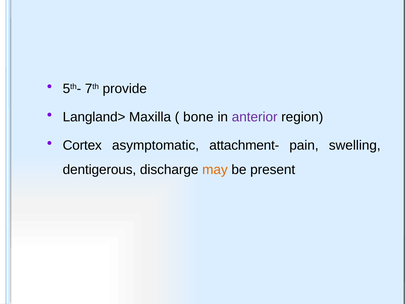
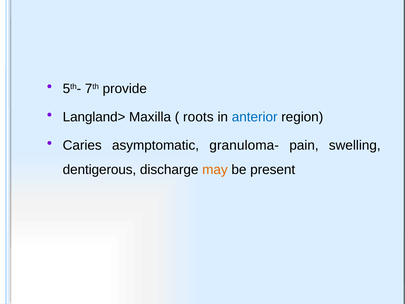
bone: bone -> roots
anterior colour: purple -> blue
Cortex: Cortex -> Caries
attachment-: attachment- -> granuloma-
